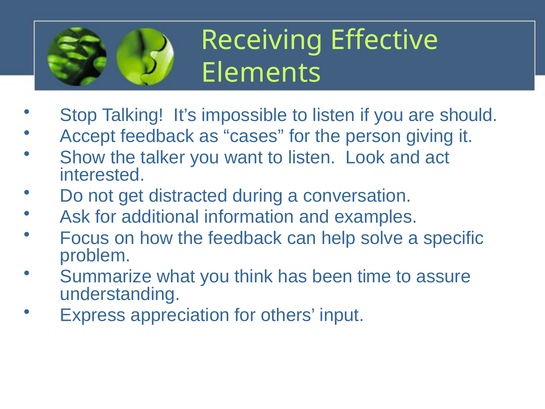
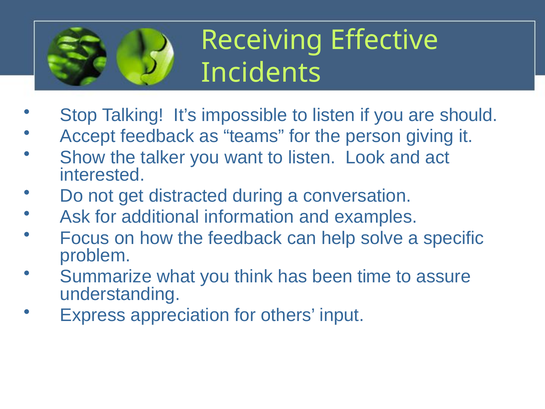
Elements: Elements -> Incidents
cases: cases -> teams
